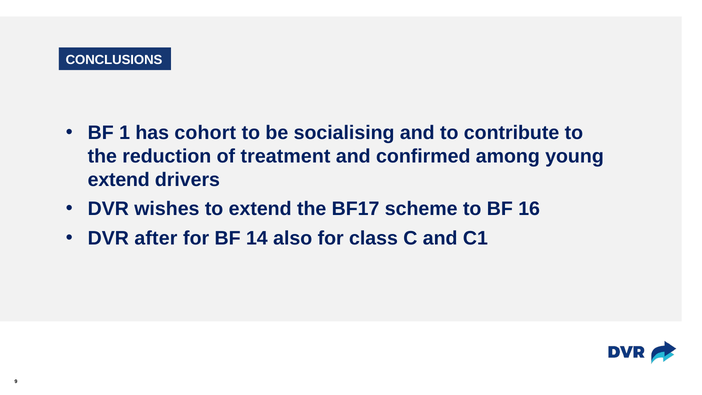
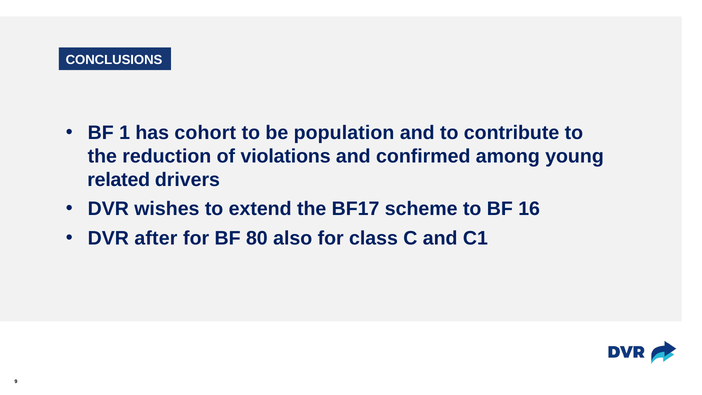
socialising: socialising -> population
treatment: treatment -> violations
extend at (119, 180): extend -> related
14: 14 -> 80
